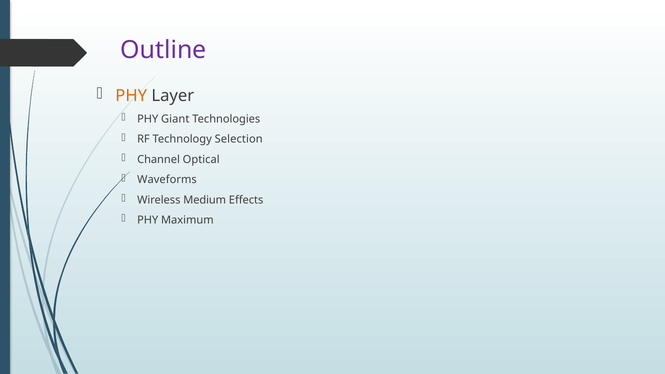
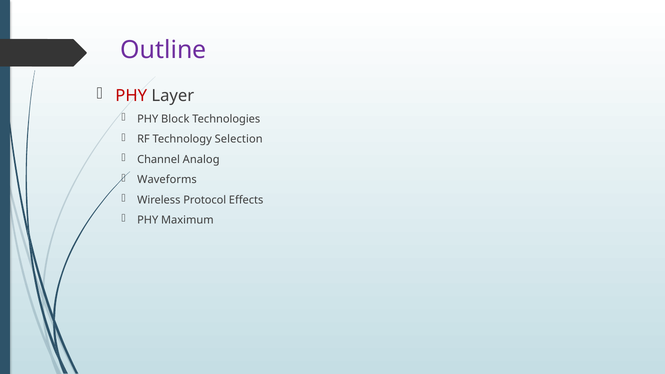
PHY at (131, 96) colour: orange -> red
Giant: Giant -> Block
Optical: Optical -> Analog
Medium: Medium -> Protocol
